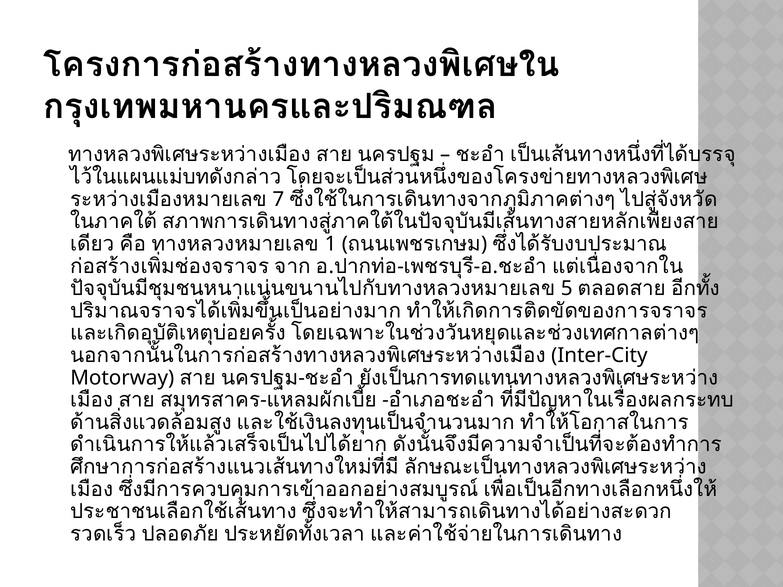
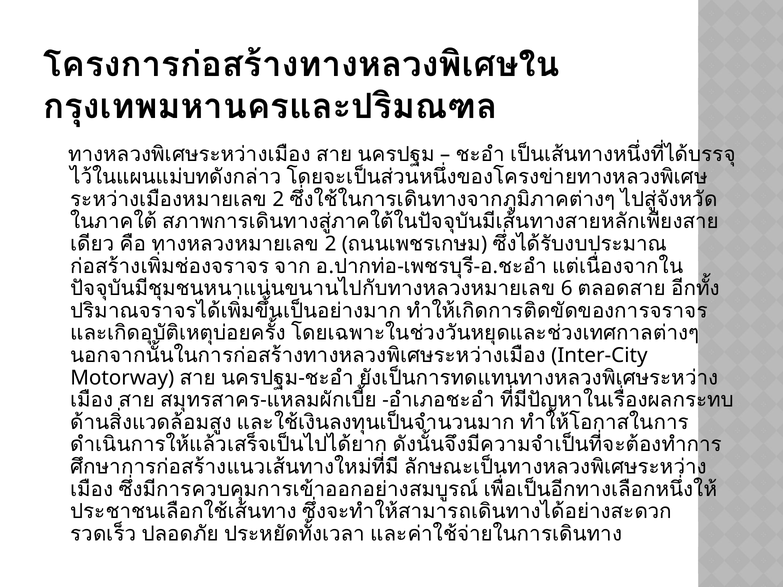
7 at (278, 199): 7 -> 2
1 at (331, 244): 1 -> 2
5: 5 -> 6
